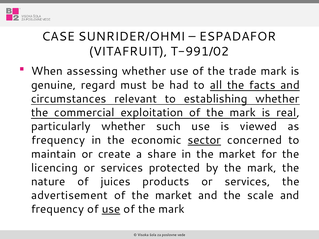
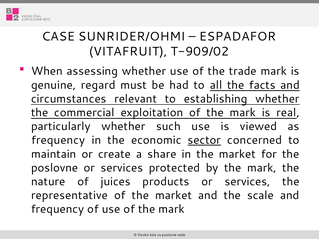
T-991/02: T-991/02 -> T-909/02
licencing at (55, 168): licencing -> poslovne
advertisement: advertisement -> representative
use at (111, 209) underline: present -> none
